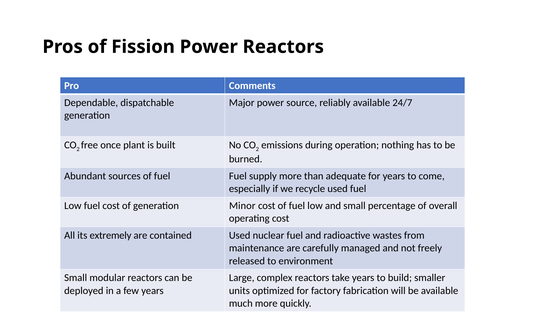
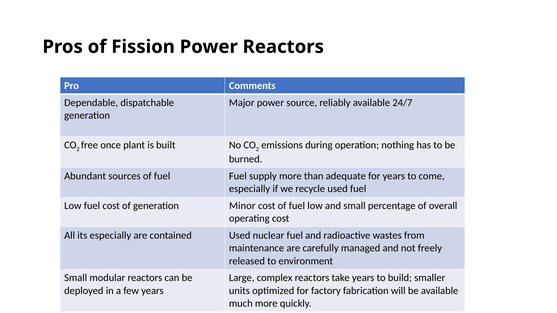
its extremely: extremely -> especially
